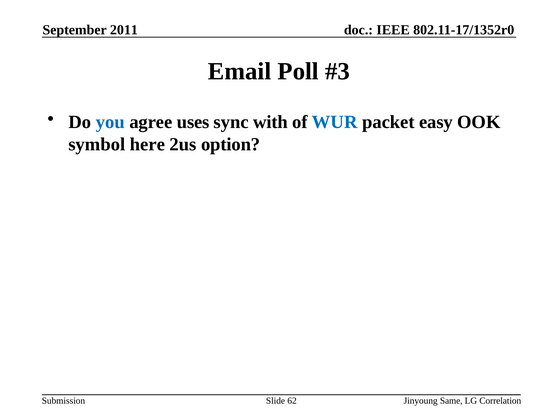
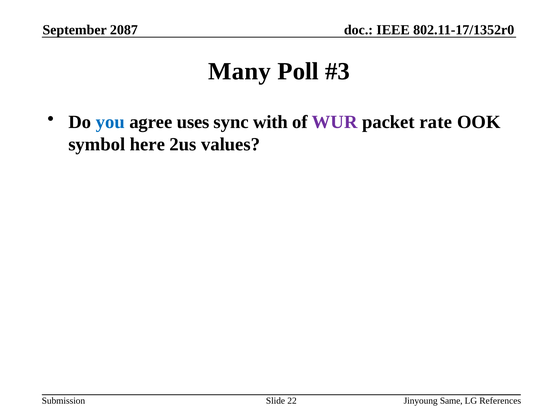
2011: 2011 -> 2087
Email: Email -> Many
WUR colour: blue -> purple
easy: easy -> rate
option: option -> values
62: 62 -> 22
Correlation: Correlation -> References
